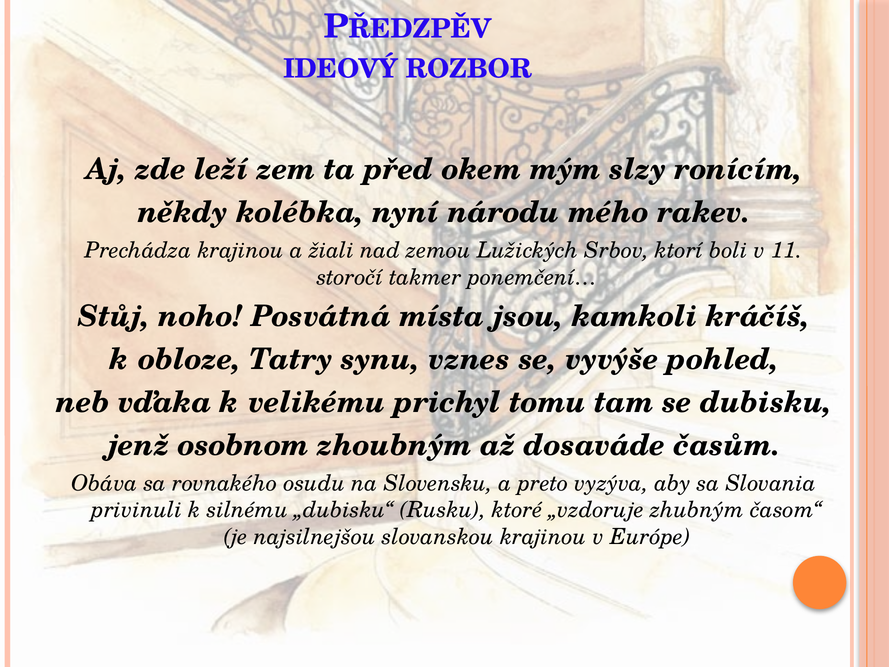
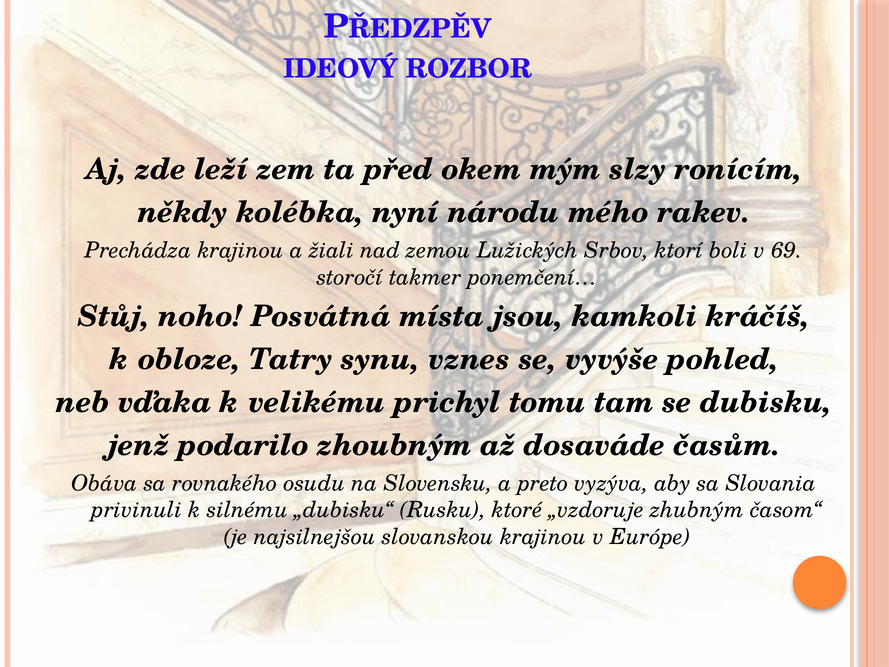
11: 11 -> 69
osobnom: osobnom -> podarilo
